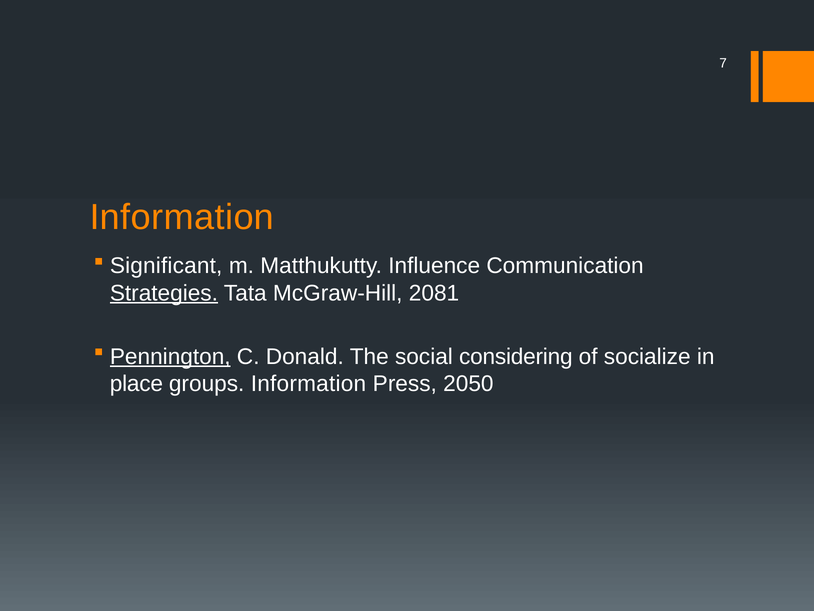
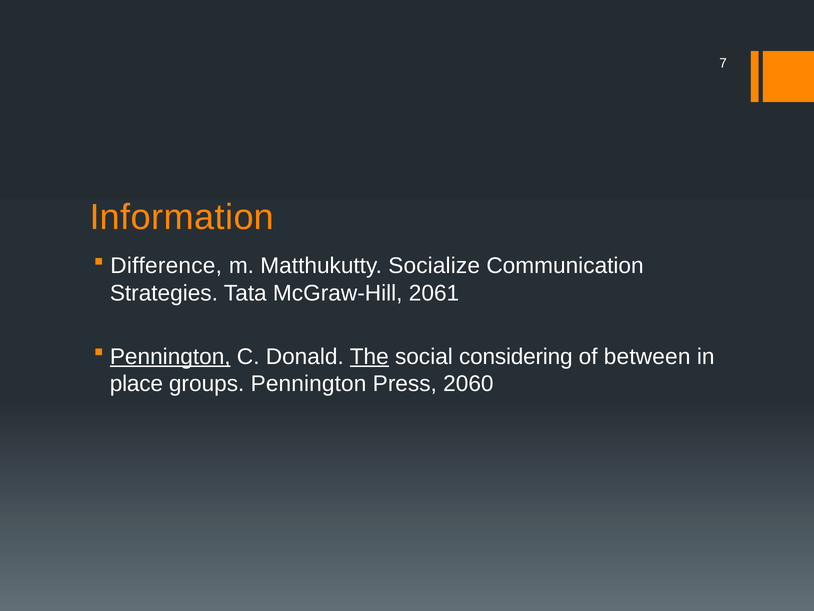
Significant: Significant -> Difference
Influence: Influence -> Socialize
Strategies underline: present -> none
2081: 2081 -> 2061
The underline: none -> present
socialize: socialize -> between
groups Information: Information -> Pennington
2050: 2050 -> 2060
